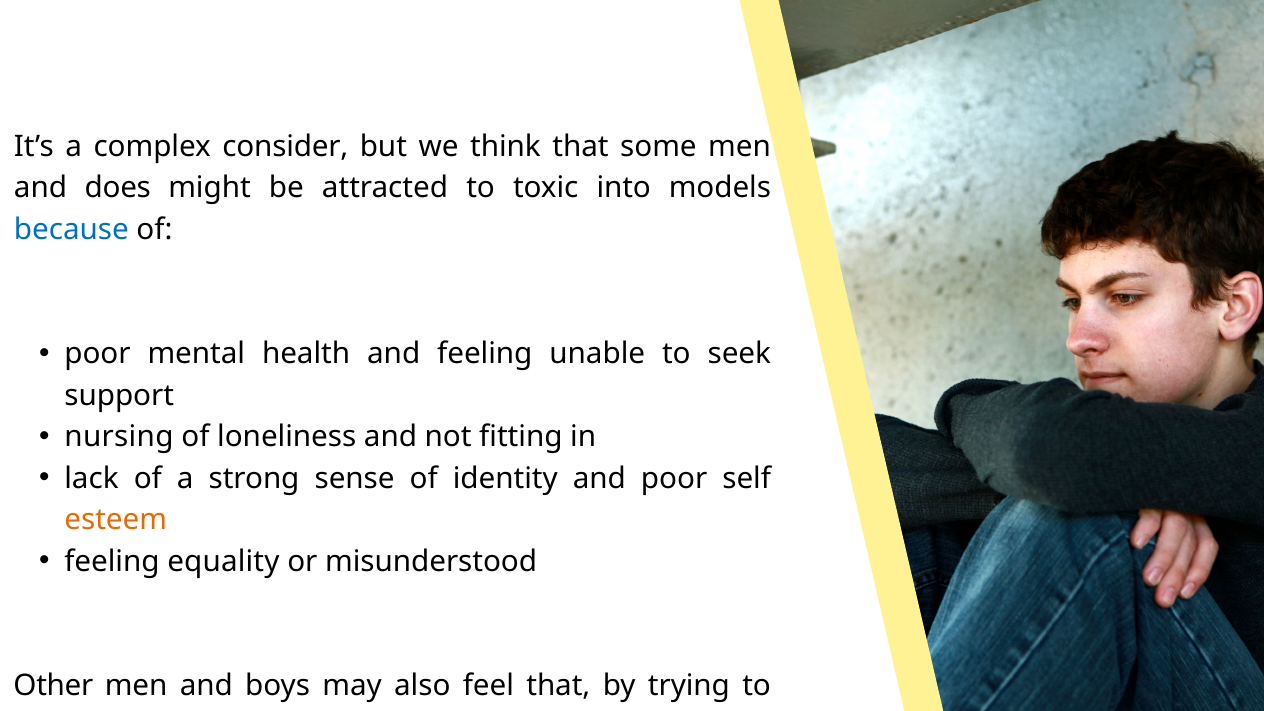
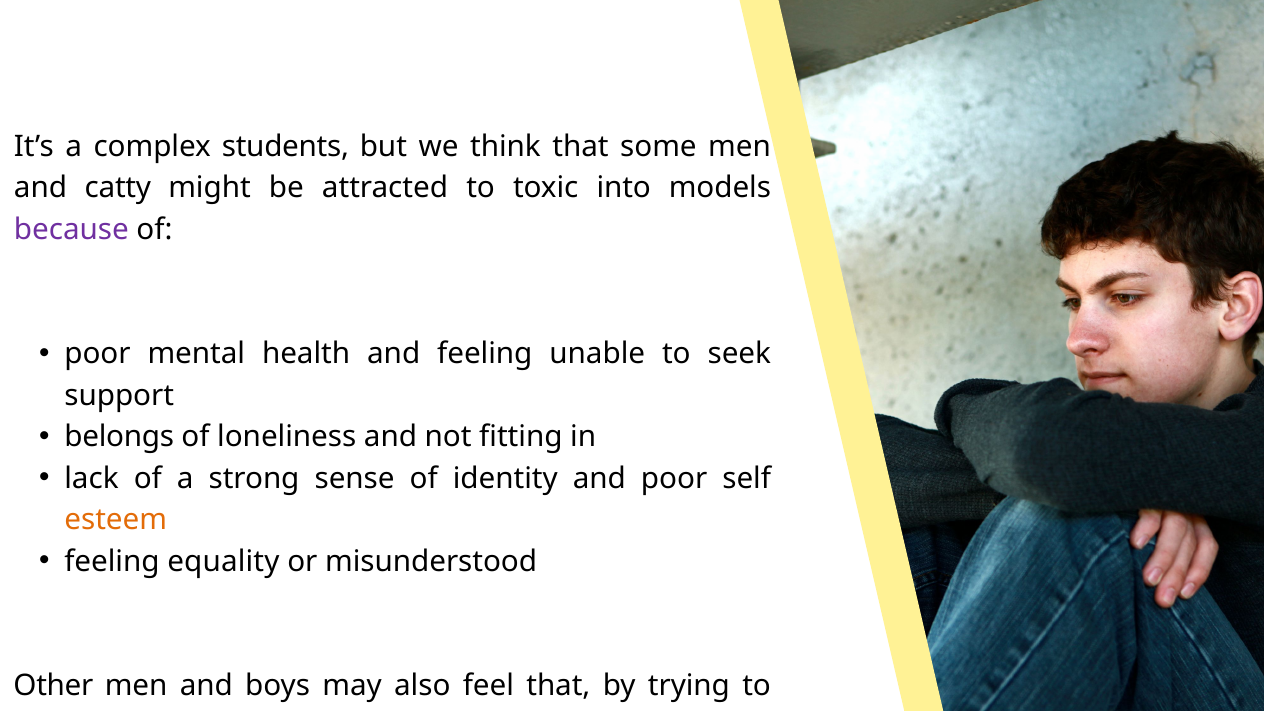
consider: consider -> students
does: does -> catty
because colour: blue -> purple
nursing: nursing -> belongs
